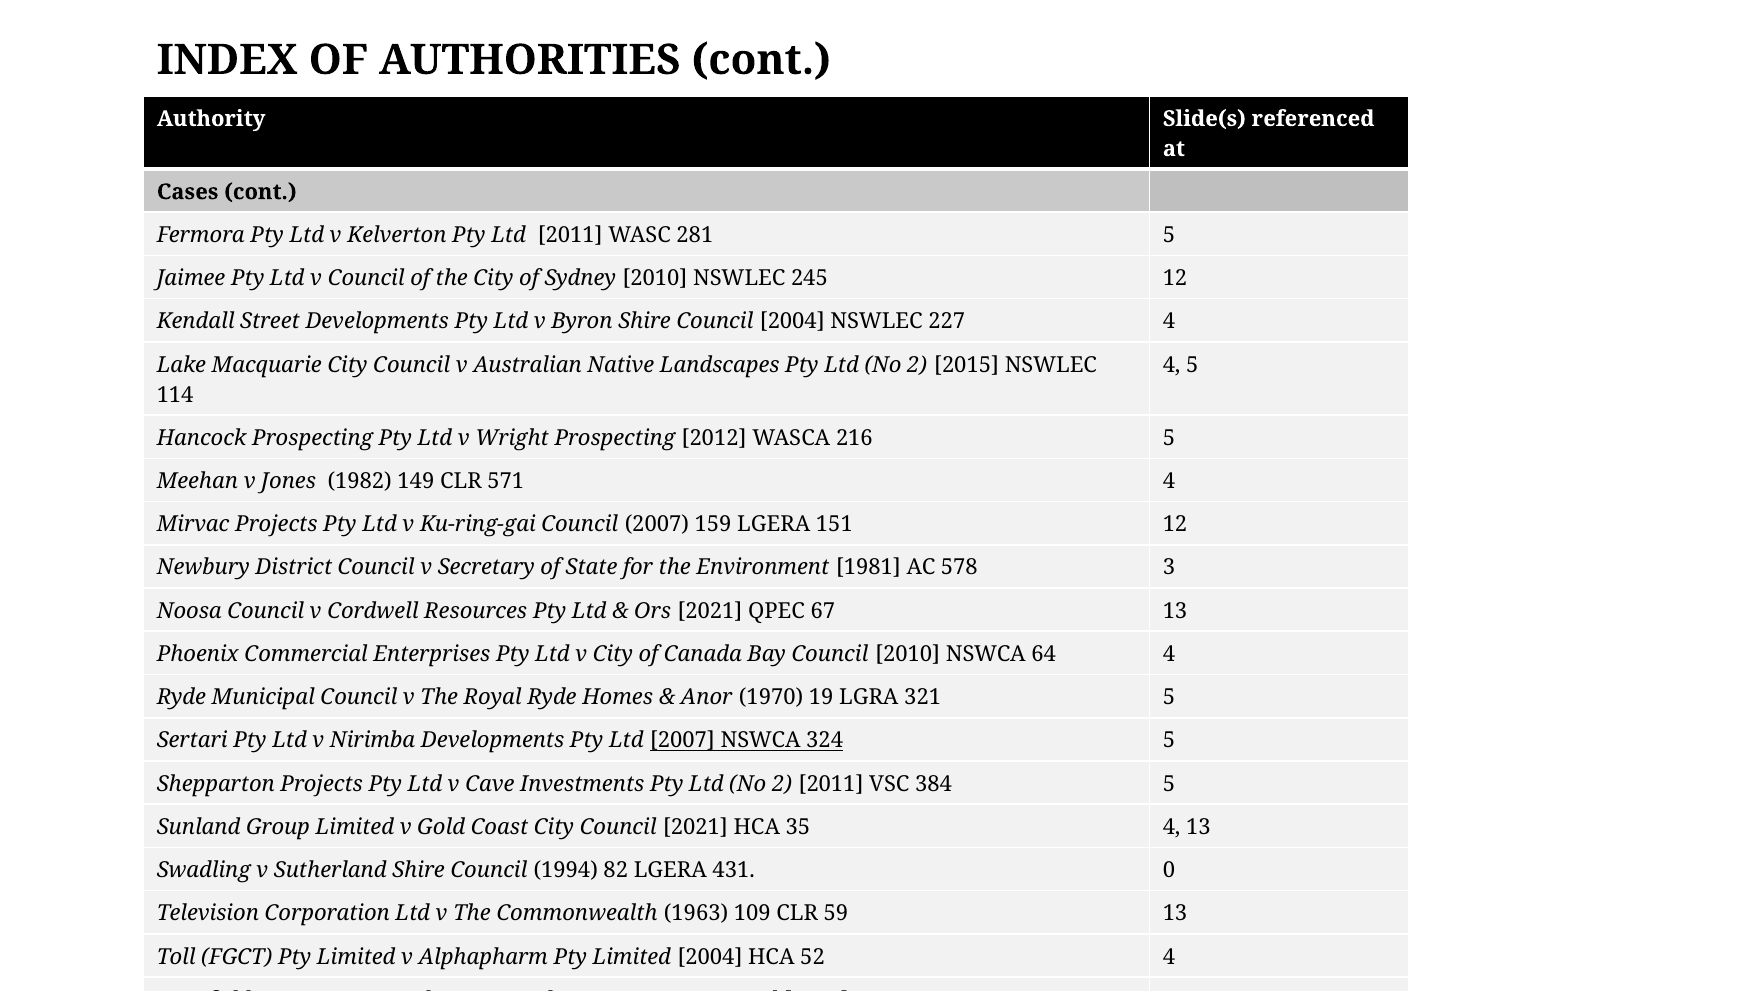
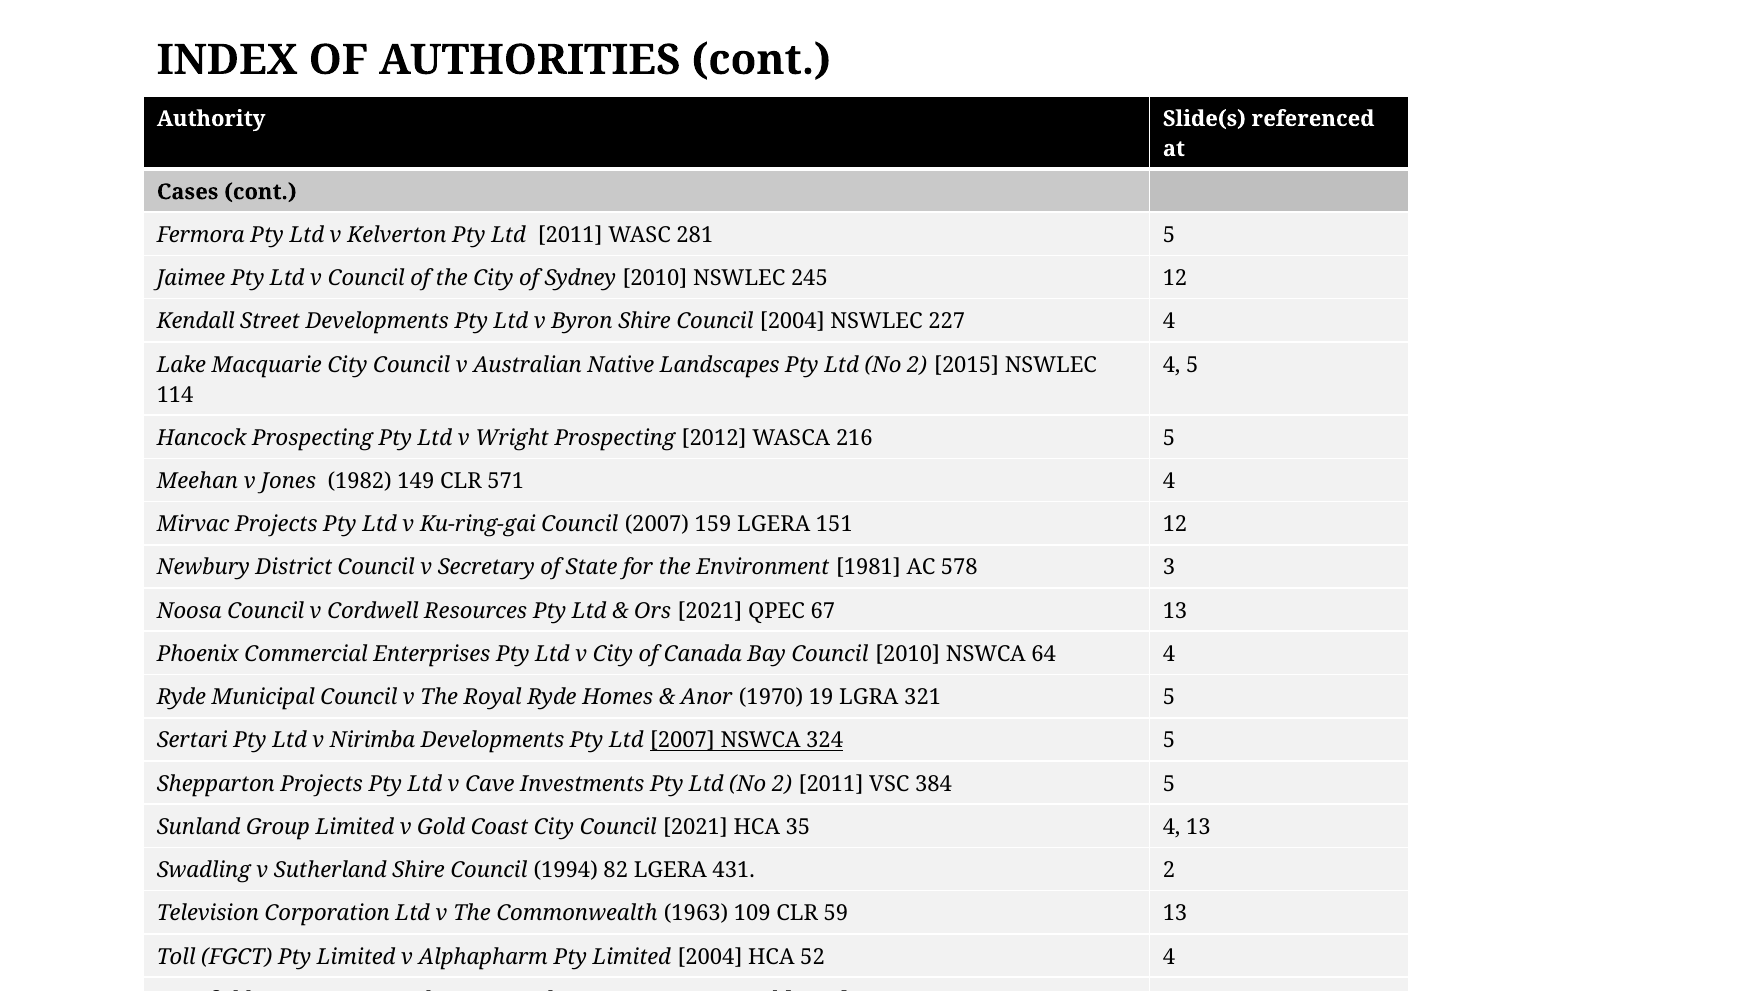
431 0: 0 -> 2
